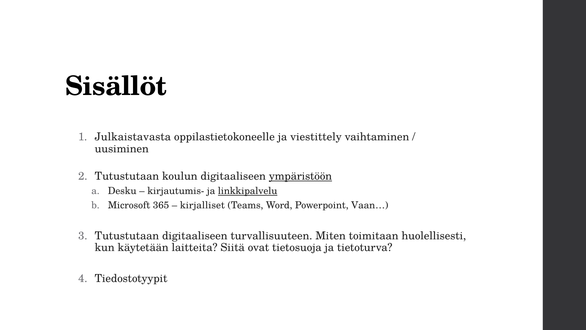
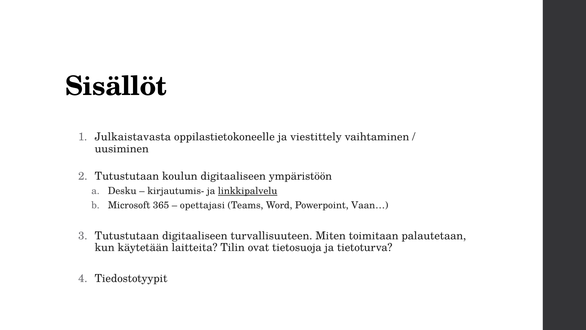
ympäristöön underline: present -> none
kirjalliset: kirjalliset -> opettajasi
huolellisesti: huolellisesti -> palautetaan
Siitä: Siitä -> Tilin
